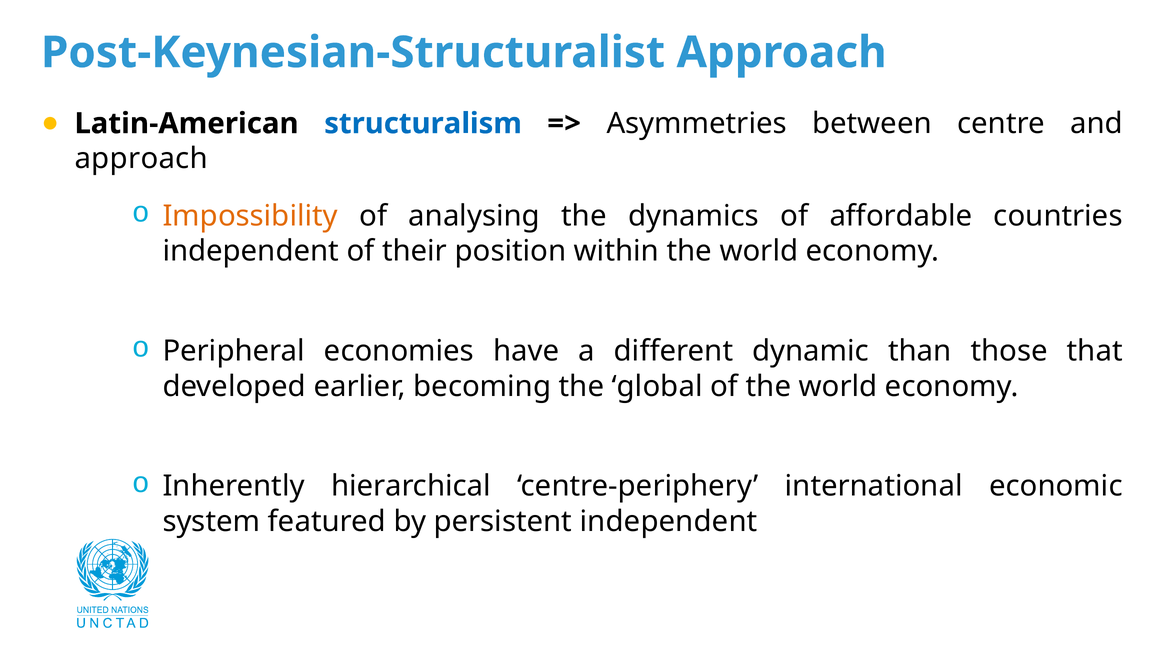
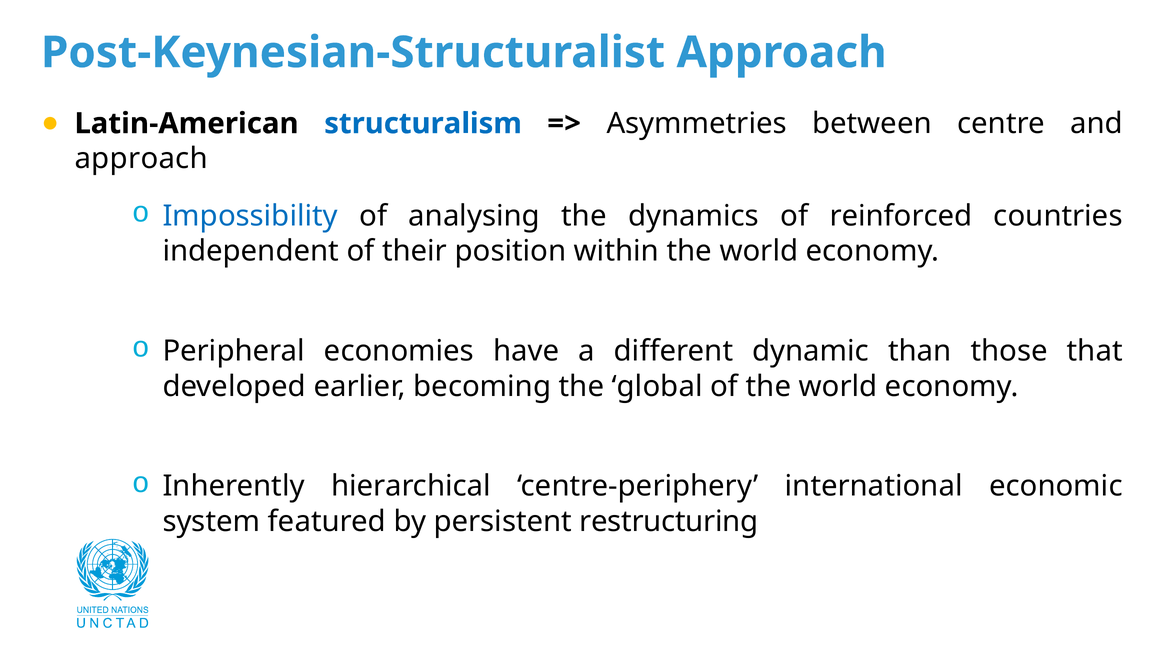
Impossibility colour: orange -> blue
affordable: affordable -> reinforced
persistent independent: independent -> restructuring
